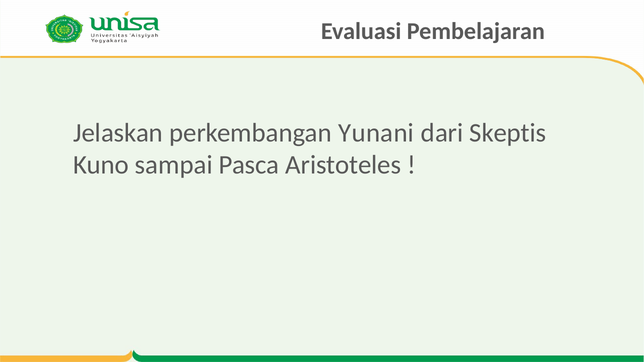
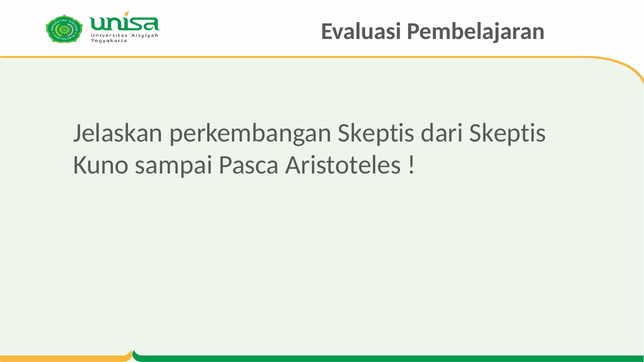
perkembangan Yunani: Yunani -> Skeptis
